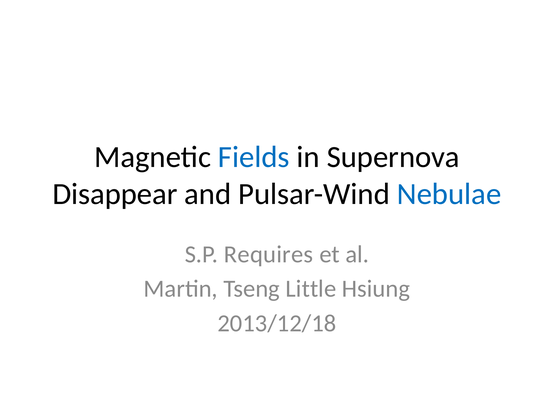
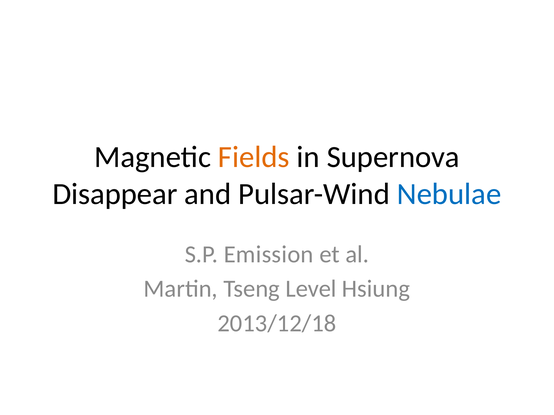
Fields colour: blue -> orange
Requires: Requires -> Emission
Little: Little -> Level
